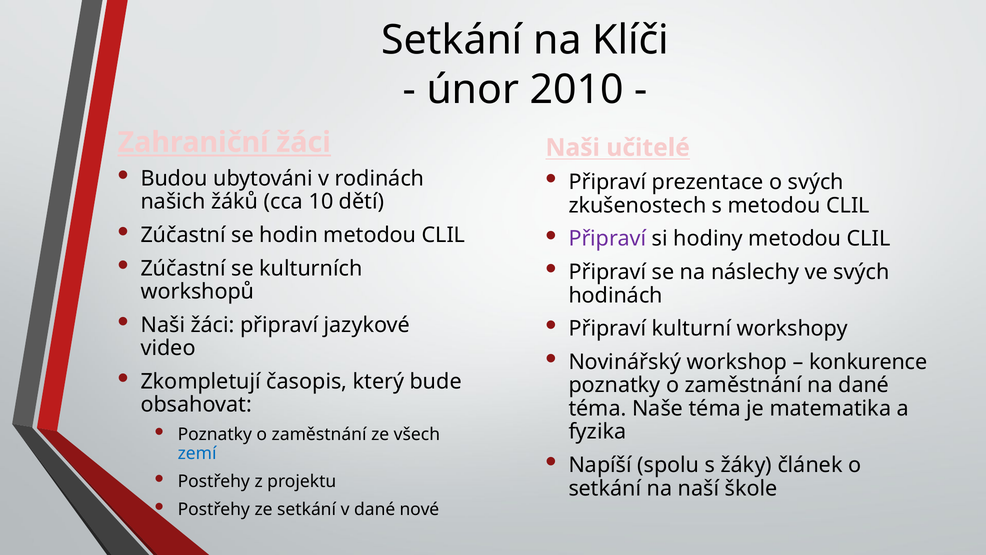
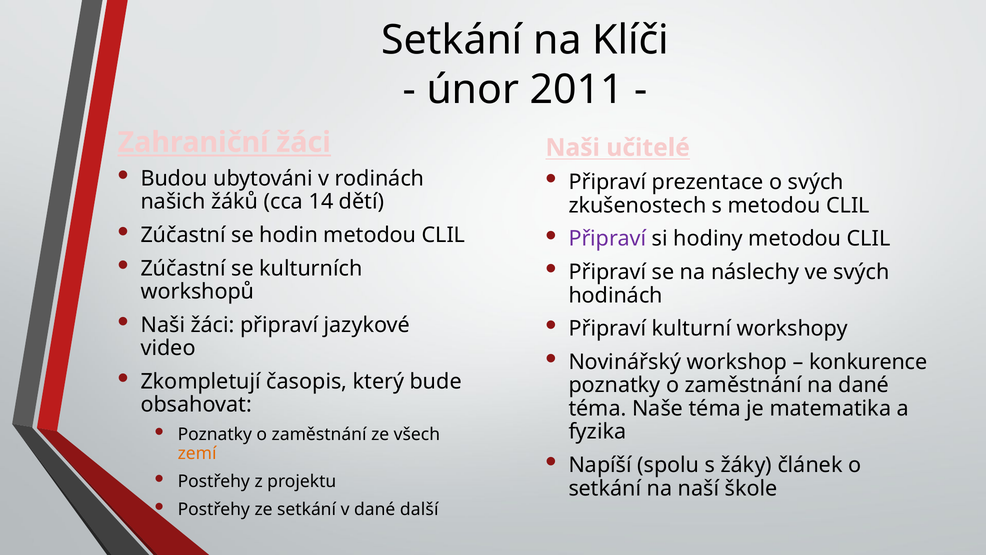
2010: 2010 -> 2011
10: 10 -> 14
zemí colour: blue -> orange
nové: nové -> další
